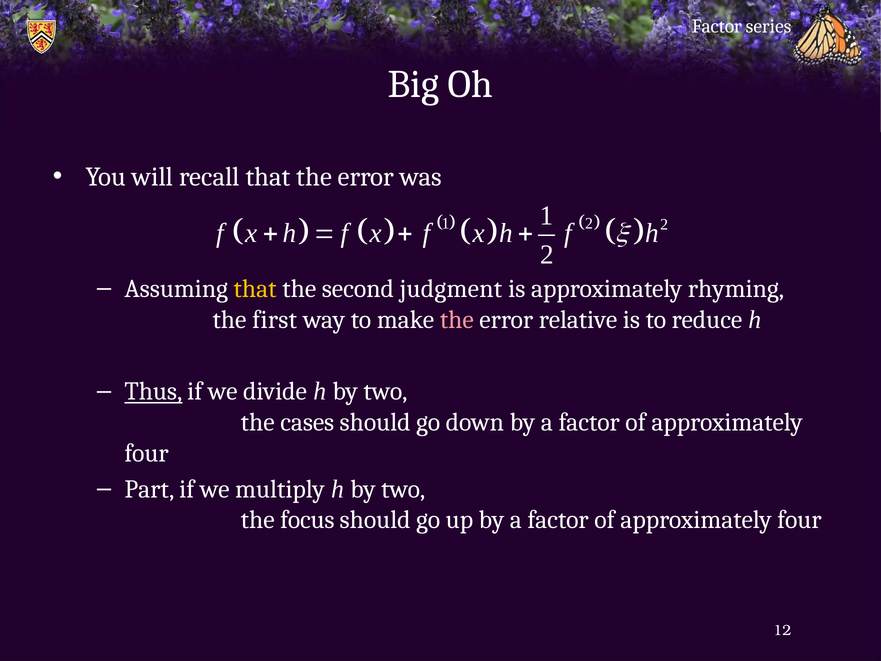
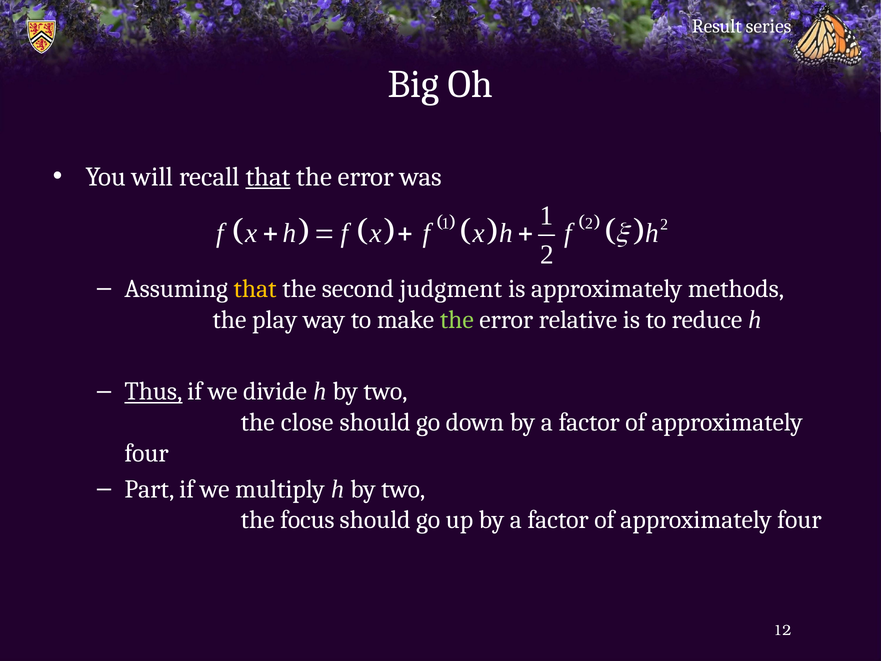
Factor at (717, 26): Factor -> Result
that at (268, 177) underline: none -> present
rhyming: rhyming -> methods
first: first -> play
the at (457, 319) colour: pink -> light green
cases: cases -> close
